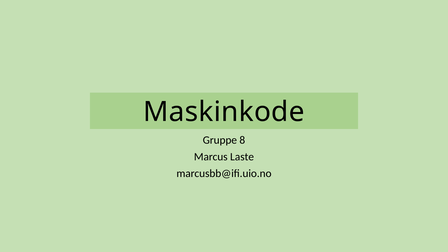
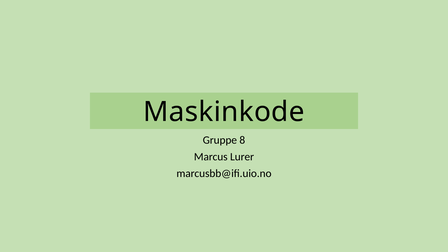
Laste: Laste -> Lurer
